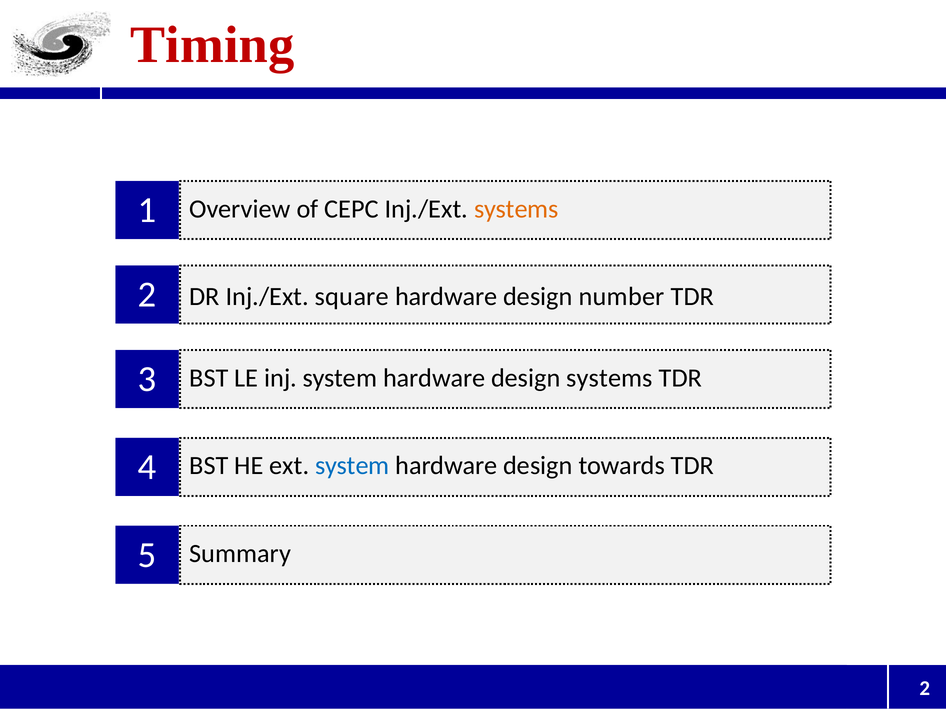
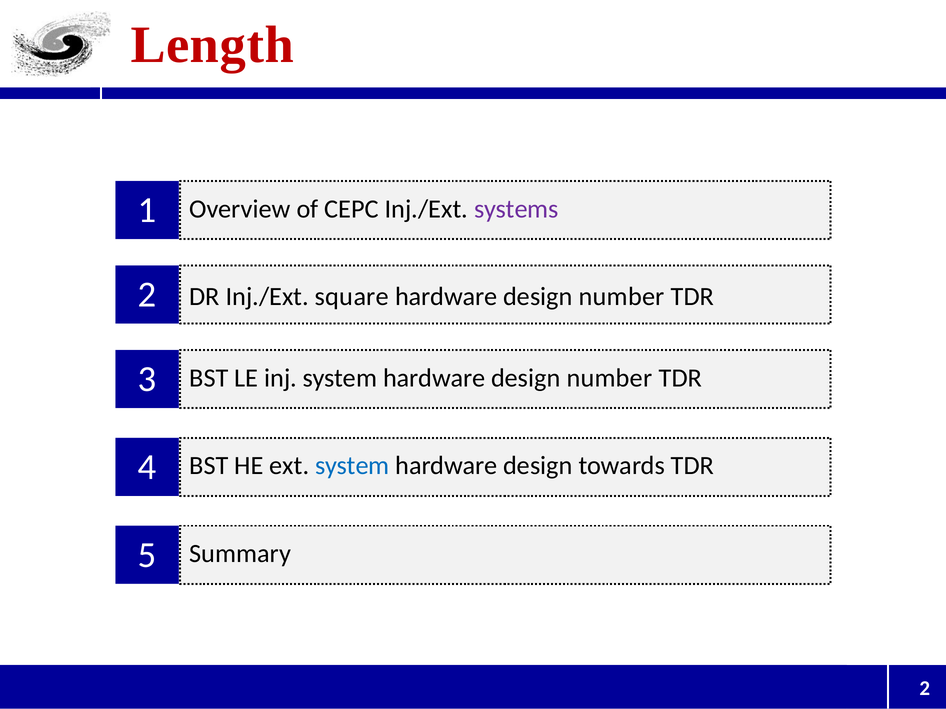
Timing: Timing -> Length
systems at (516, 209) colour: orange -> purple
system hardware design systems: systems -> number
